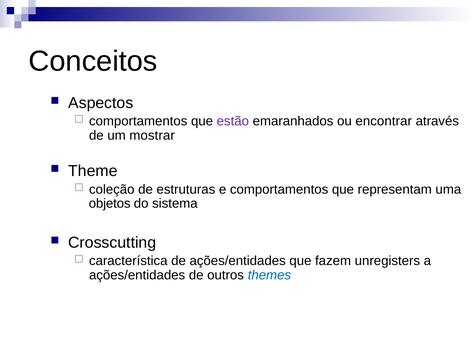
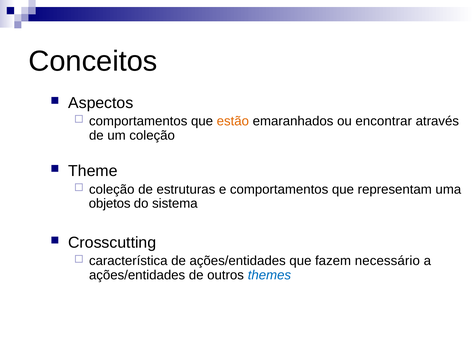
estão colour: purple -> orange
um mostrar: mostrar -> coleção
unregisters: unregisters -> necessário
